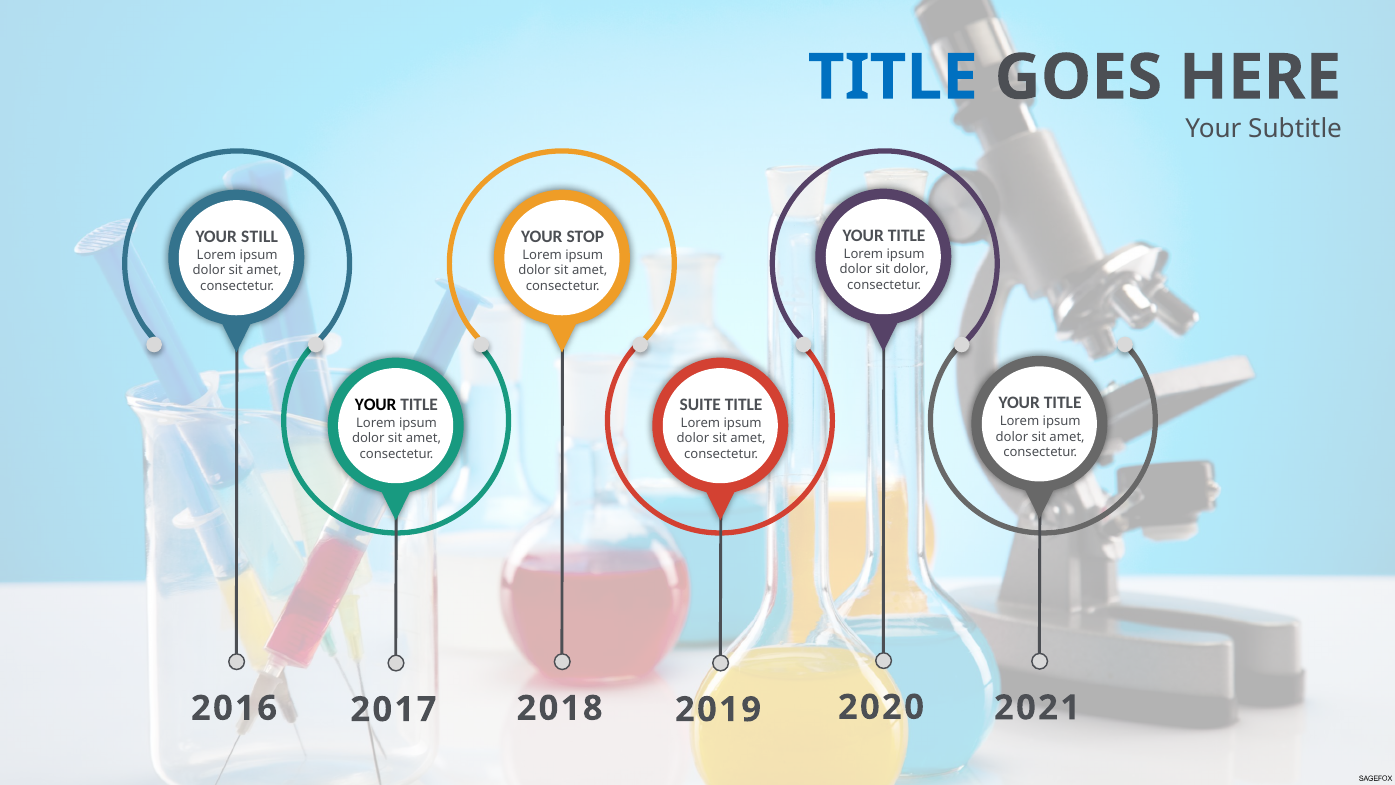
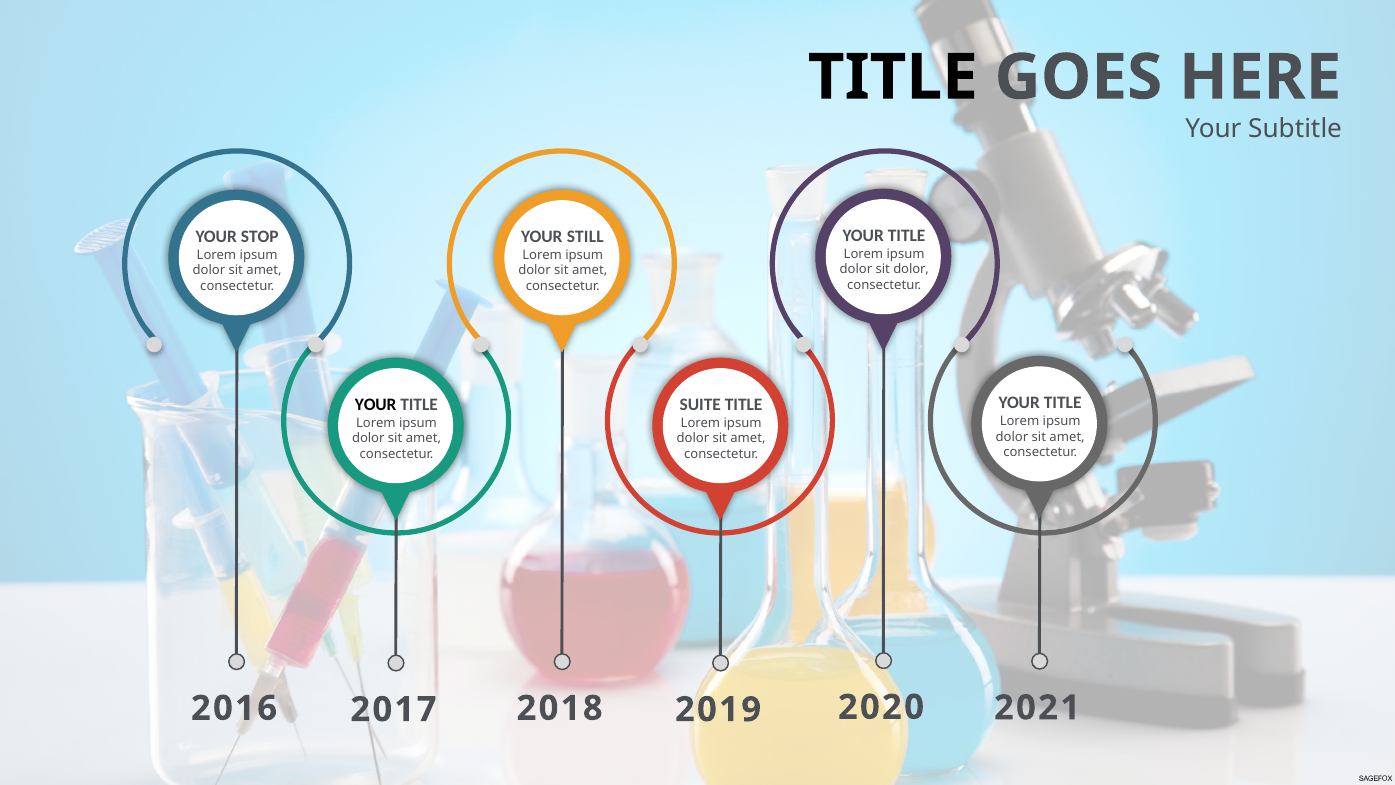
TITLE at (893, 77) colour: blue -> black
STILL: STILL -> STOP
STOP: STOP -> STILL
